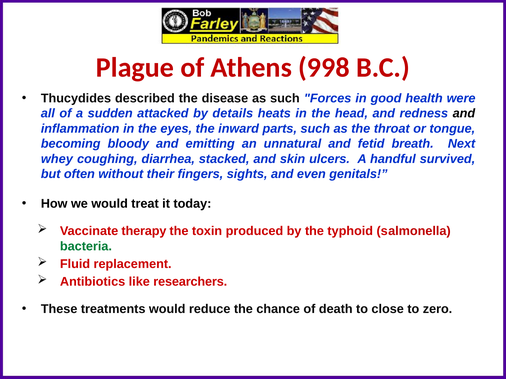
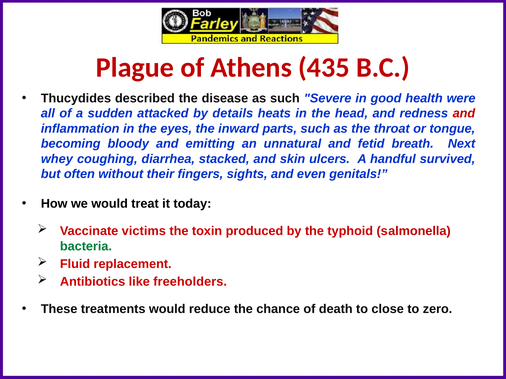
998: 998 -> 435
Forces: Forces -> Severe
and at (464, 114) colour: black -> red
therapy: therapy -> victims
researchers: researchers -> freeholders
